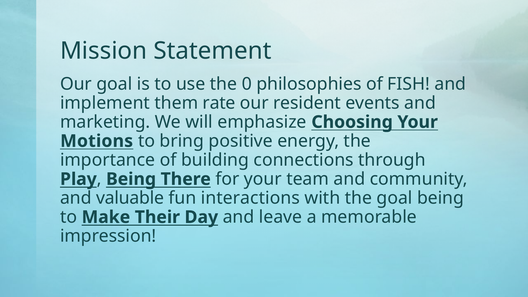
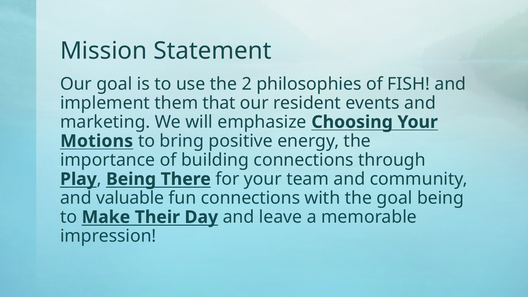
0: 0 -> 2
rate: rate -> that
fun interactions: interactions -> connections
